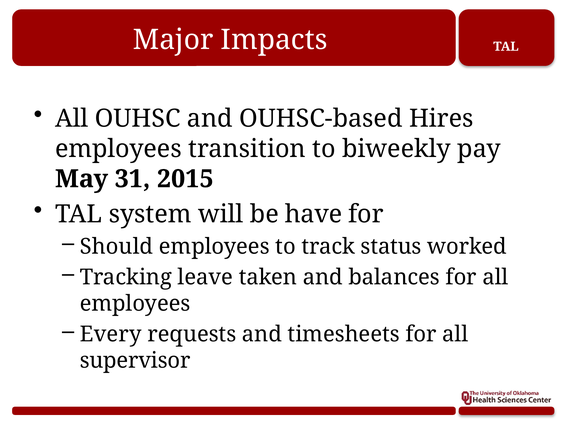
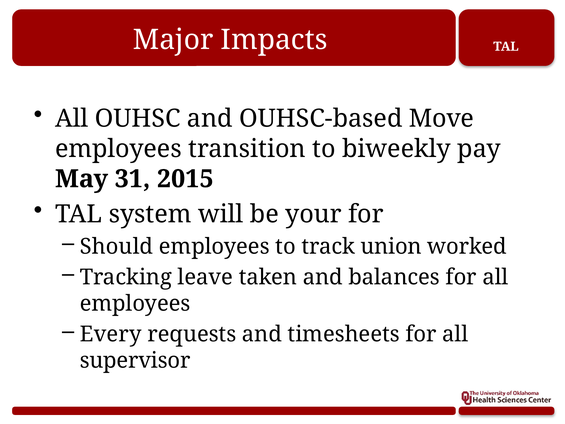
Hires: Hires -> Move
have: have -> your
status: status -> union
